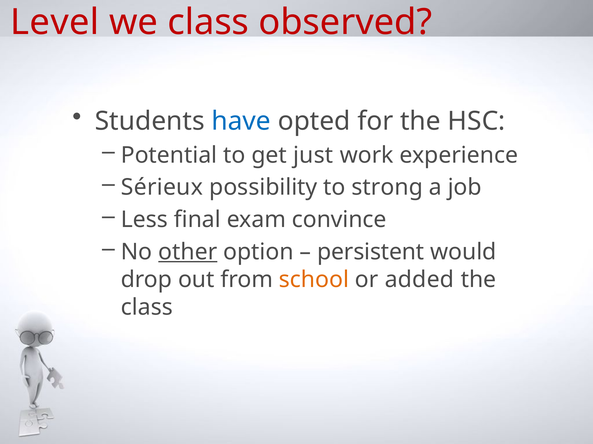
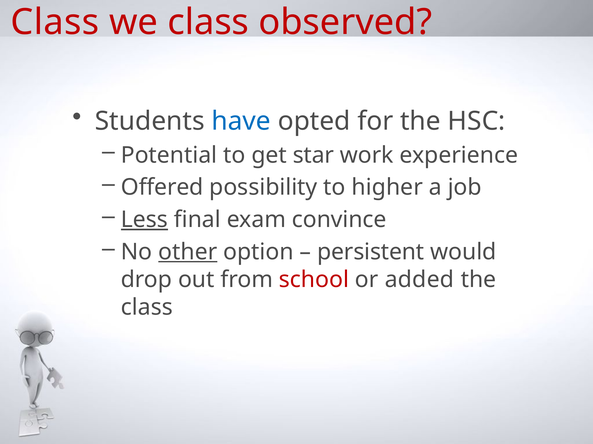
Level at (55, 22): Level -> Class
just: just -> star
Sérieux: Sérieux -> Offered
strong: strong -> higher
Less underline: none -> present
school colour: orange -> red
